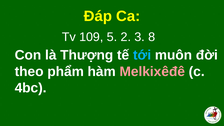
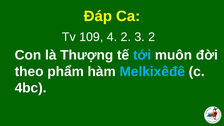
5: 5 -> 4
3 8: 8 -> 2
Melkixêđê colour: pink -> light blue
